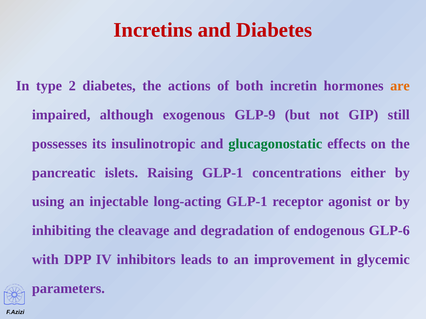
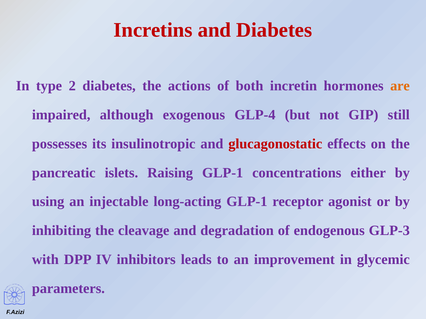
GLP-9: GLP-9 -> GLP-4
glucagonostatic colour: green -> red
GLP-6: GLP-6 -> GLP-3
